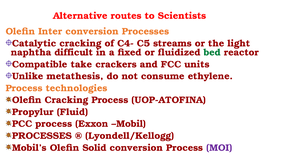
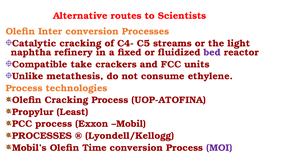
difficult: difficult -> refinery
bed colour: green -> purple
Fluid: Fluid -> Least
Solid: Solid -> Time
